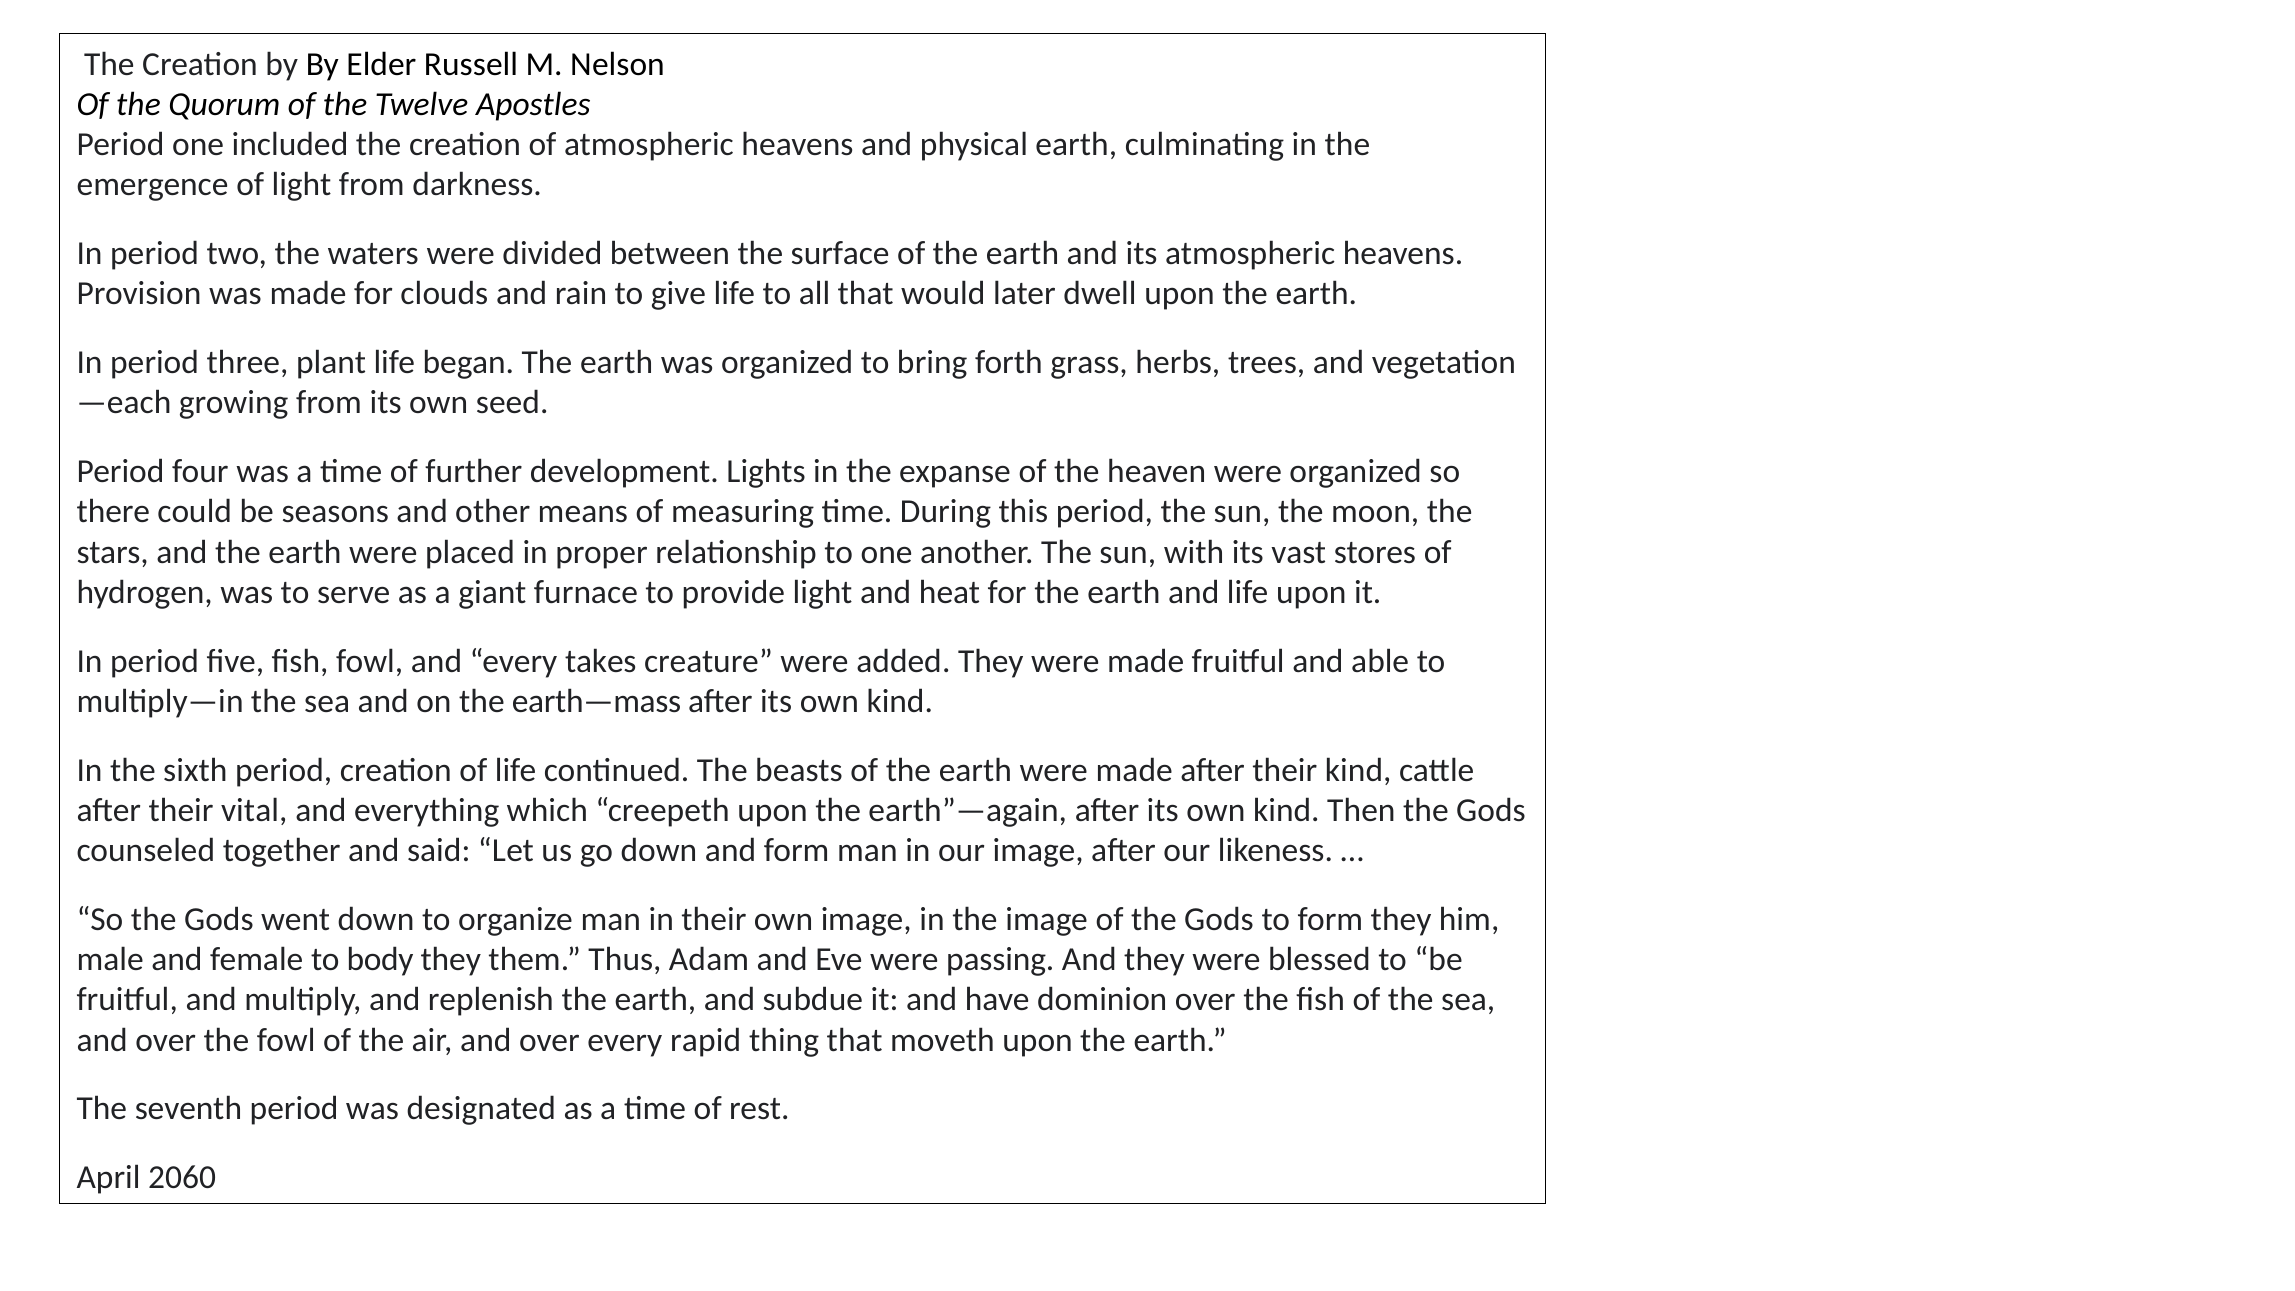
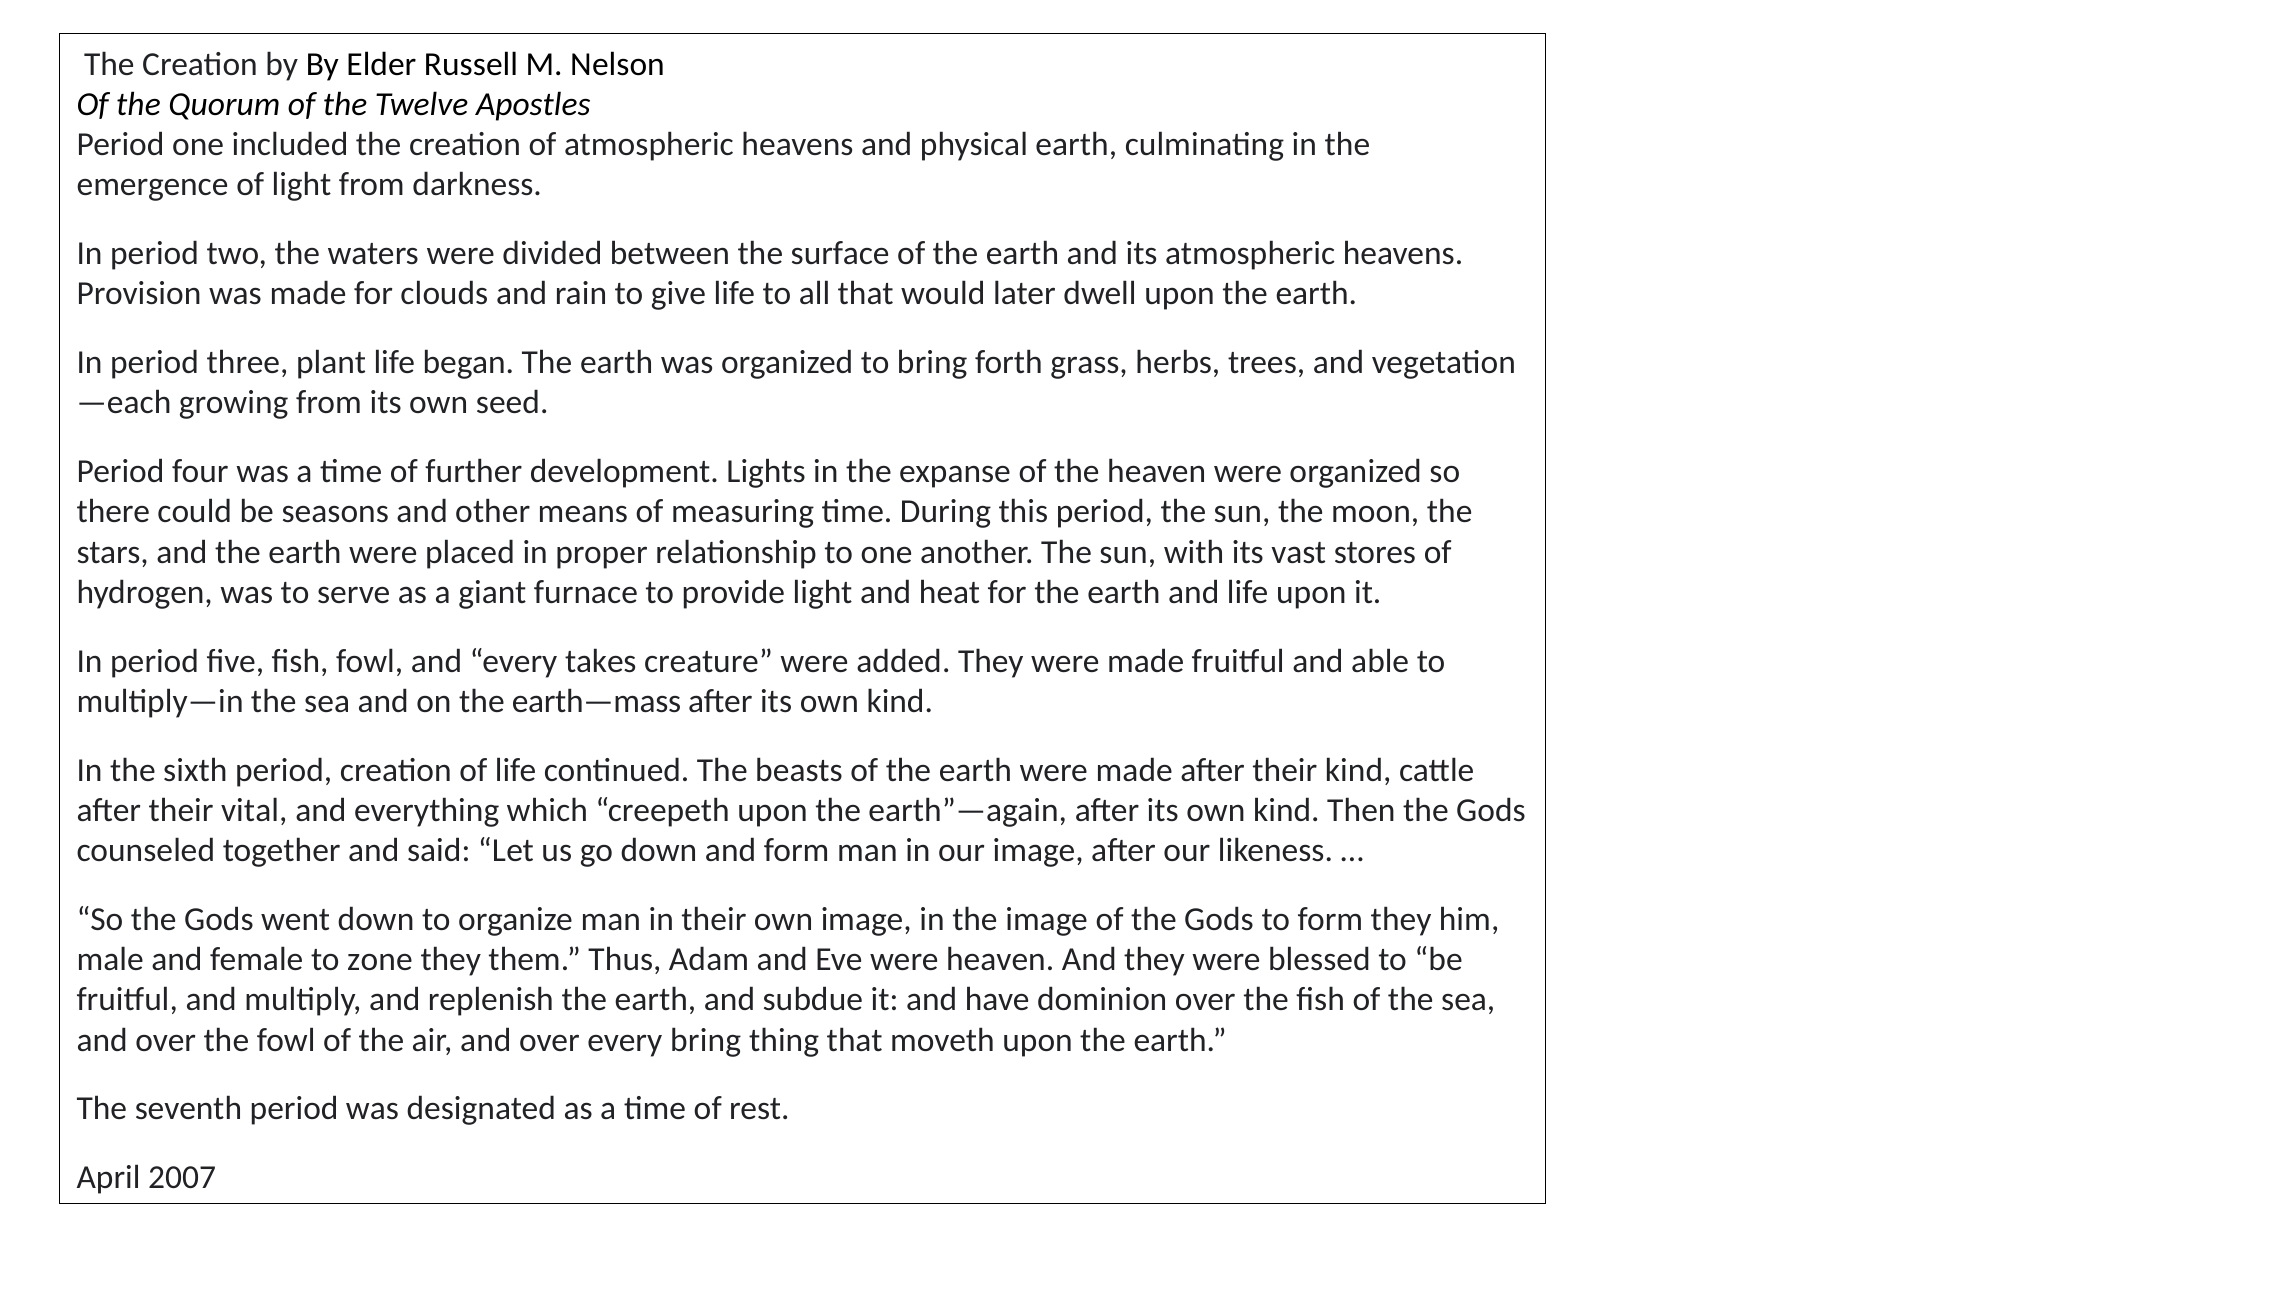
body: body -> zone
were passing: passing -> heaven
every rapid: rapid -> bring
2060: 2060 -> 2007
